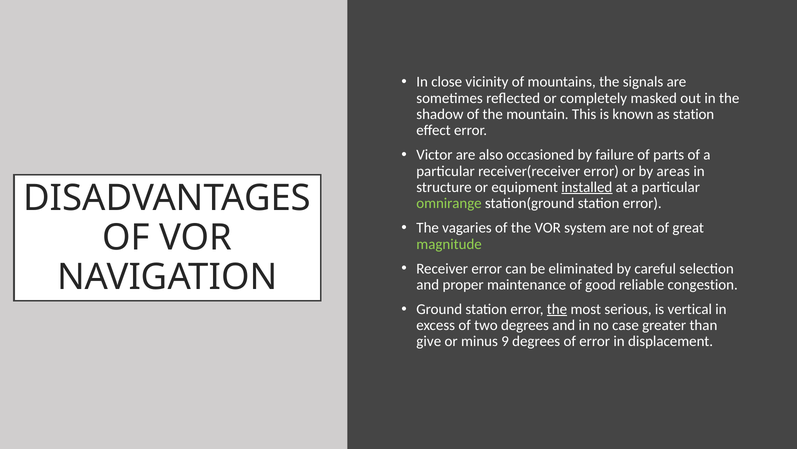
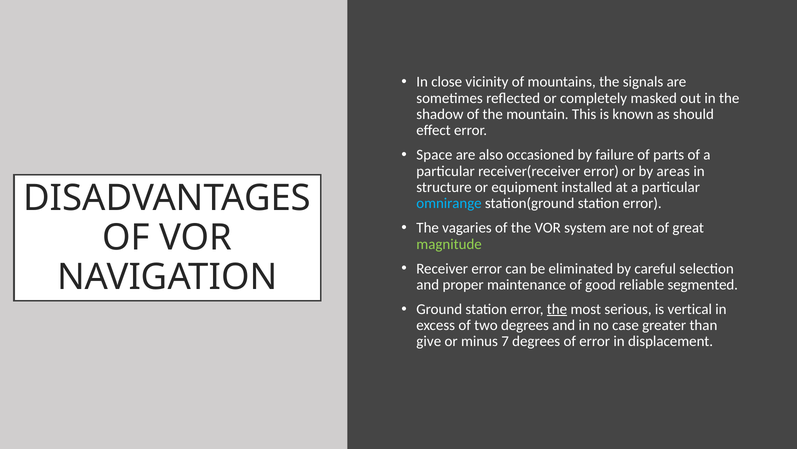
as station: station -> should
Victor: Victor -> Space
installed underline: present -> none
omnirange colour: light green -> light blue
congestion: congestion -> segmented
9: 9 -> 7
